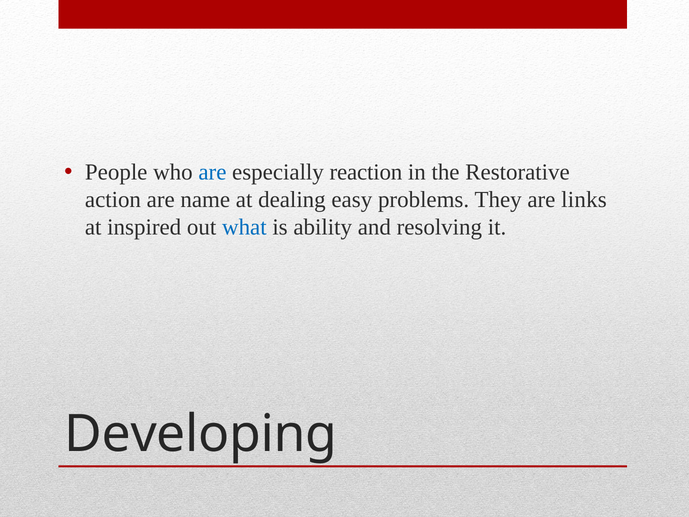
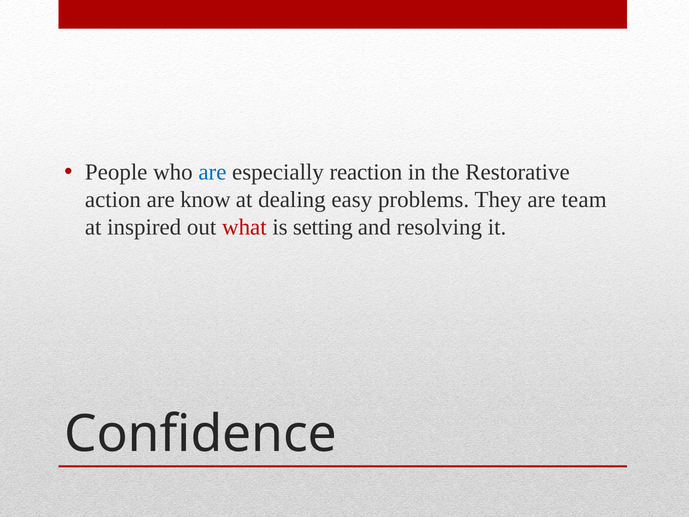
name: name -> know
links: links -> team
what colour: blue -> red
ability: ability -> setting
Developing: Developing -> Confidence
